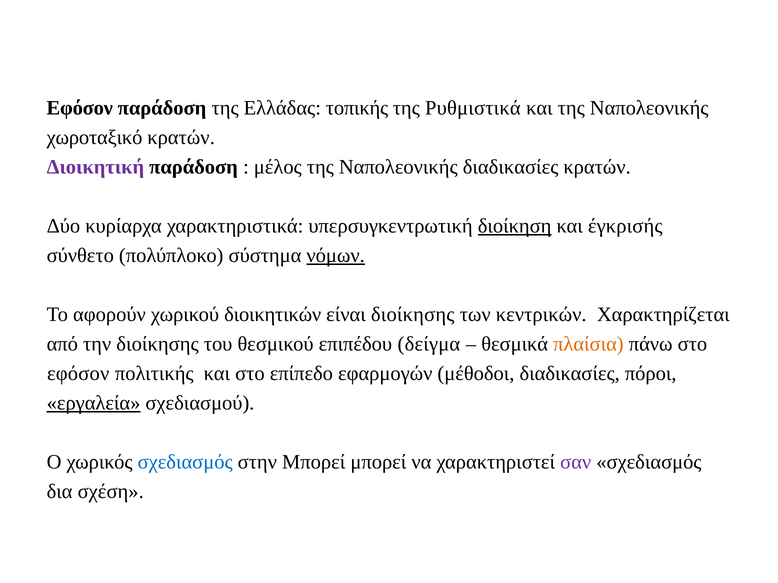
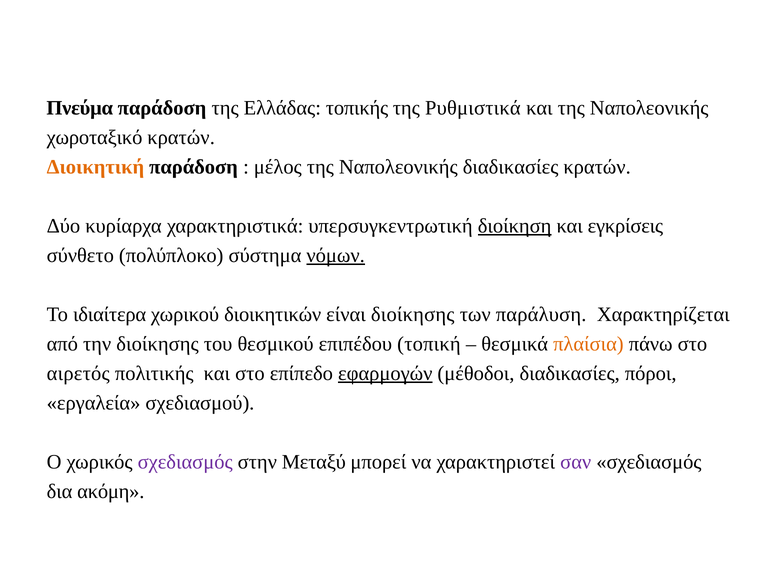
Εφόσον at (80, 108): Εφόσον -> Πνεύμα
Διοικητική colour: purple -> orange
έγκρισής: έγκρισής -> εγκρίσεις
αφορούν: αφορούν -> ιδιαίτερα
κεντρικών: κεντρικών -> παράλυση
δείγμα: δείγμα -> τοπική
εφόσον at (78, 374): εφόσον -> αιρετός
εφαρμογών underline: none -> present
εργαλεία underline: present -> none
σχεδιασμός at (185, 462) colour: blue -> purple
στην Μπορεί: Μπορεί -> Μεταξύ
σχέση: σχέση -> ακόμη
